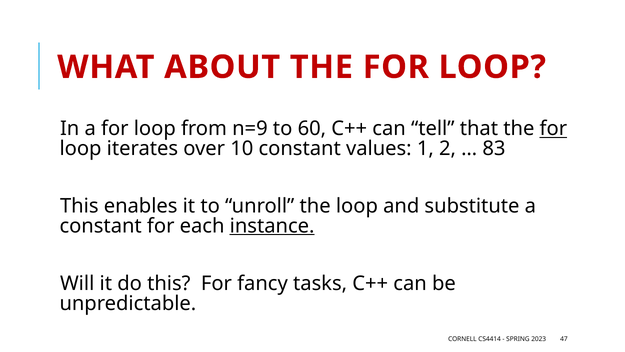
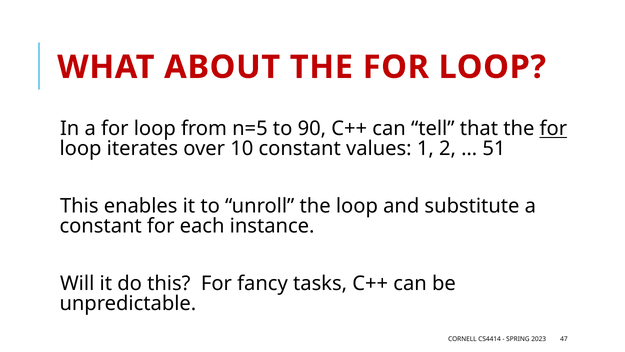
n=9: n=9 -> n=5
60: 60 -> 90
83: 83 -> 51
instance underline: present -> none
